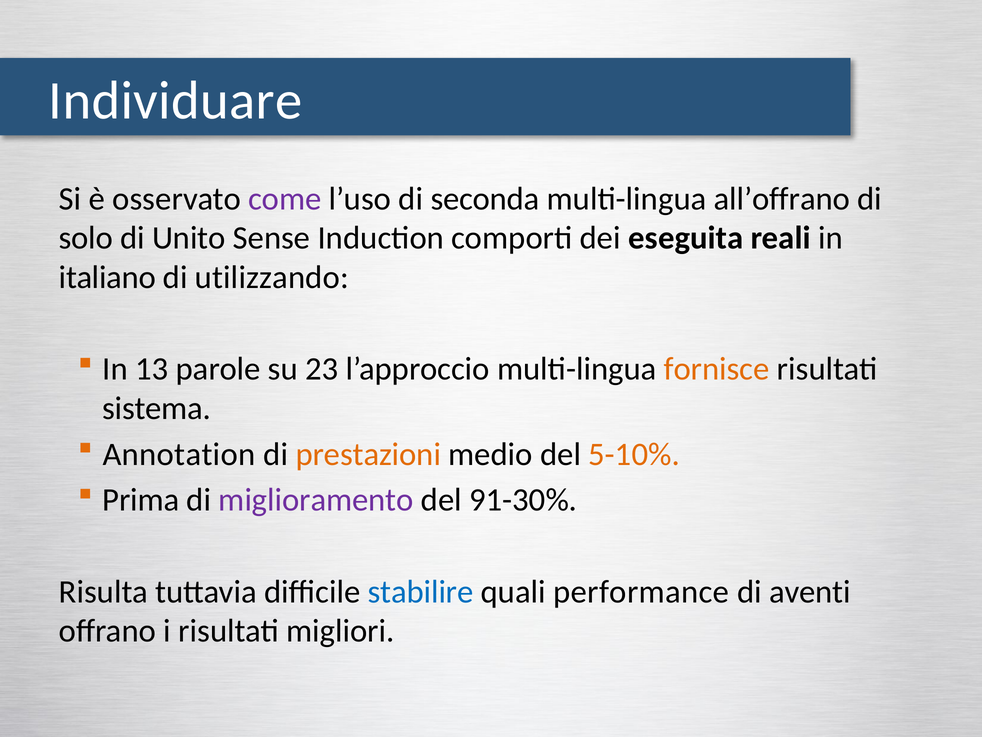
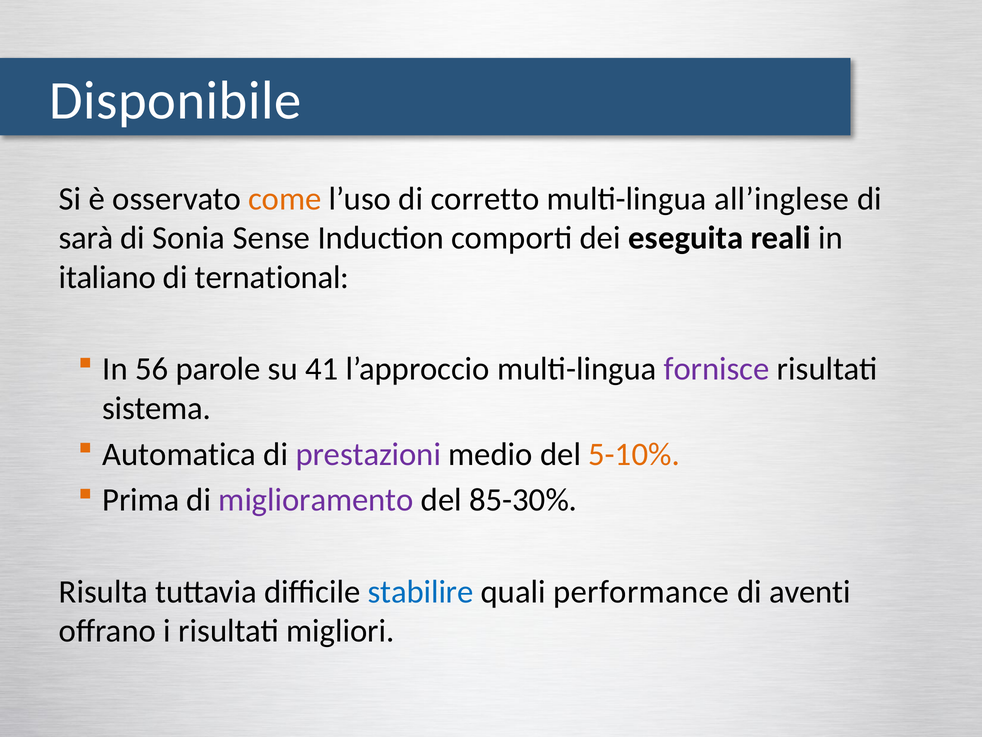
Individuare: Individuare -> Disponibile
come colour: purple -> orange
seconda: seconda -> corretto
all’offrano: all’offrano -> all’inglese
solo: solo -> sarà
Unito: Unito -> Sonia
utilizzando: utilizzando -> ternational
13: 13 -> 56
23: 23 -> 41
fornisce colour: orange -> purple
Annotation: Annotation -> Automatica
prestazioni colour: orange -> purple
91-30%: 91-30% -> 85-30%
